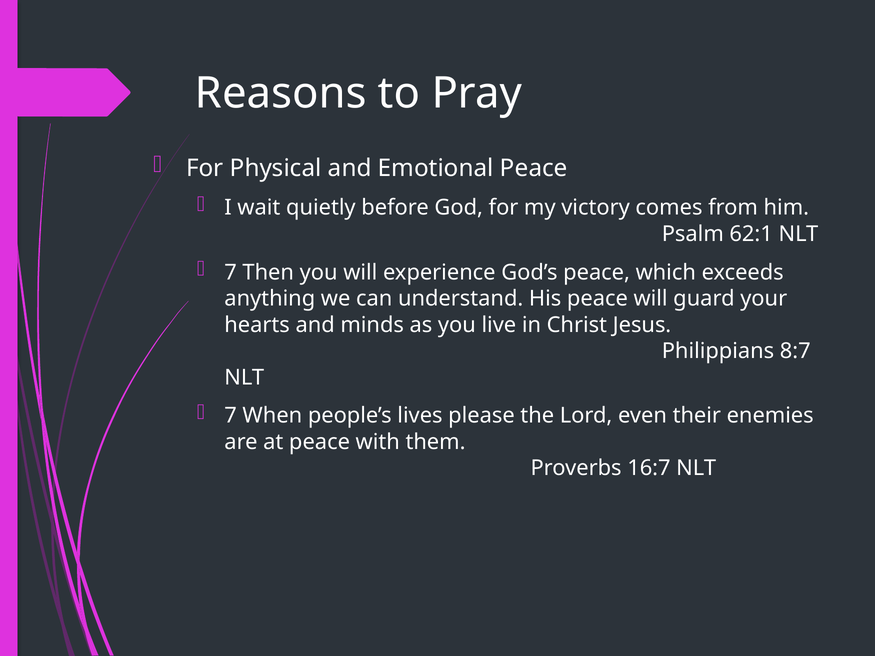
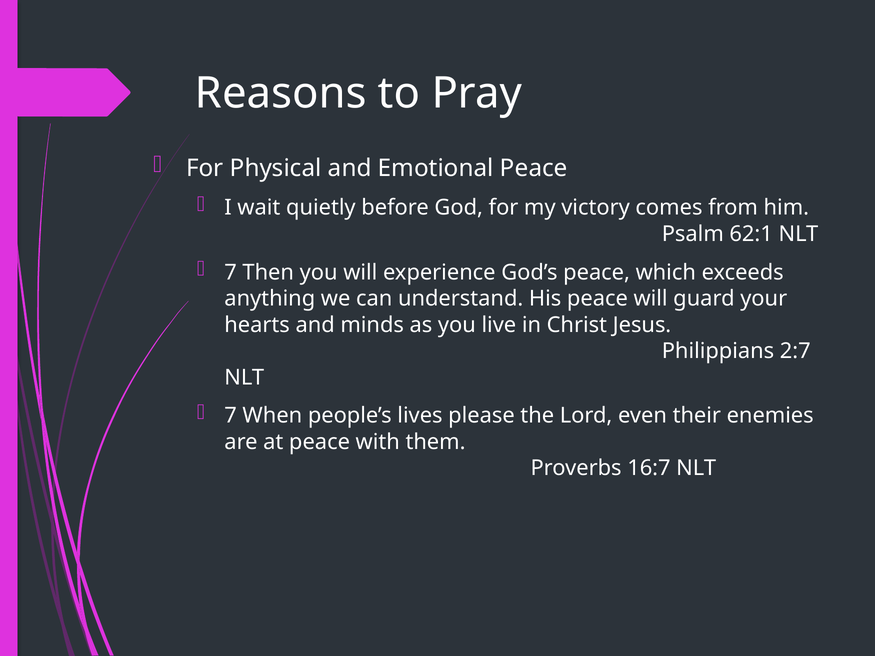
8:7: 8:7 -> 2:7
